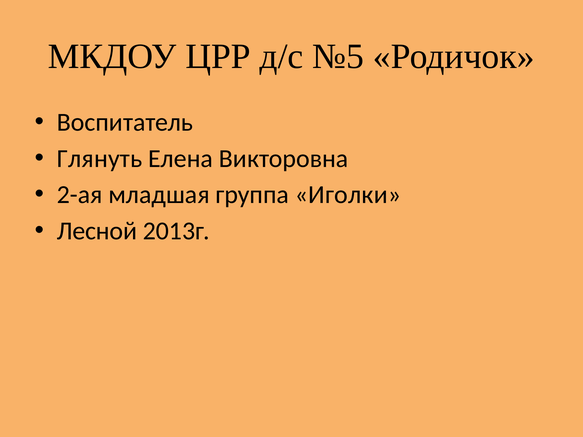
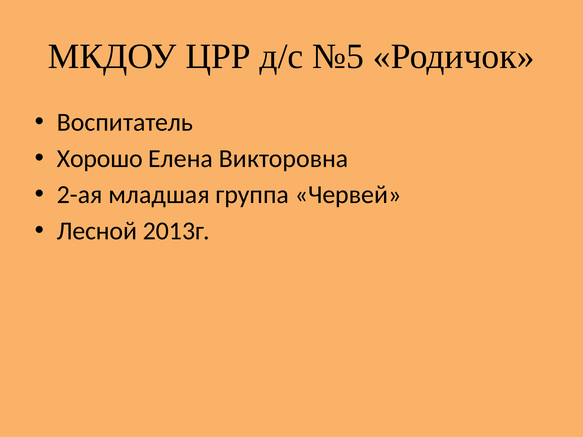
Глянуть: Глянуть -> Хорошо
Иголки: Иголки -> Червей
